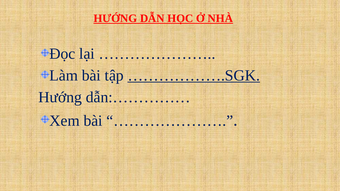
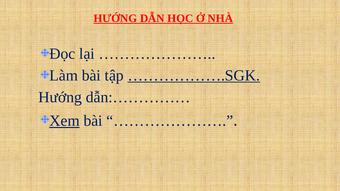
Xem underline: none -> present
